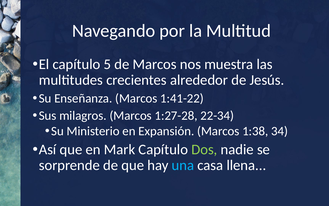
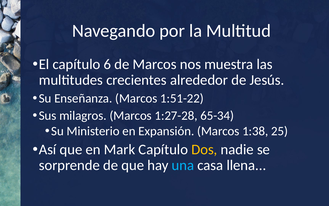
5: 5 -> 6
1:41-22: 1:41-22 -> 1:51-22
22-34: 22-34 -> 65-34
34: 34 -> 25
Dos colour: light green -> yellow
